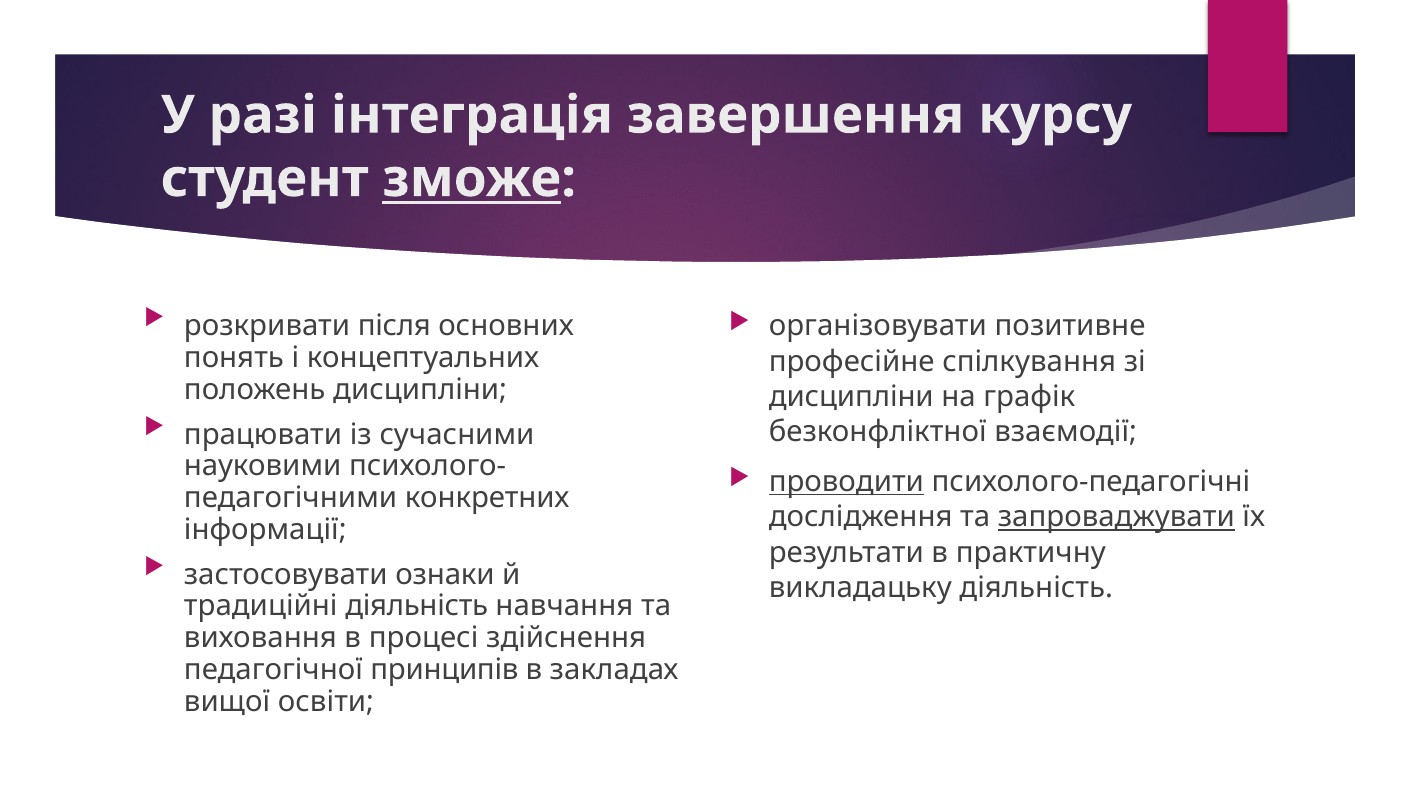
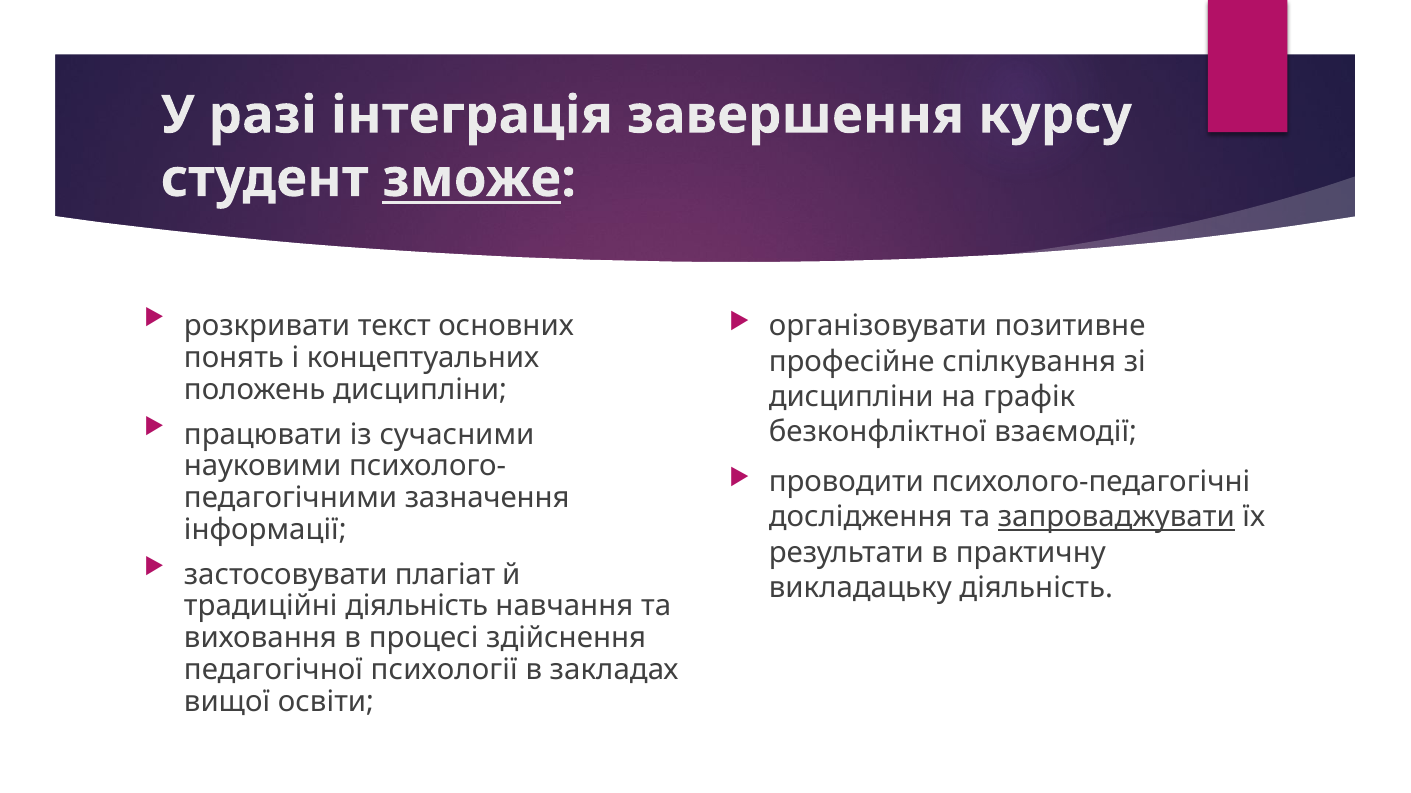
після: після -> текст
проводити underline: present -> none
конкретних: конкретних -> зазначення
ознаки: ознаки -> плагіат
принципів: принципів -> психології
